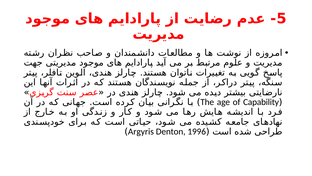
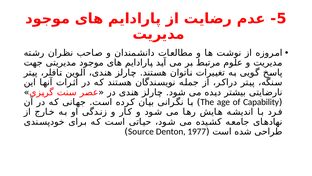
Argyris: Argyris -> Source
1996: 1996 -> 1977
